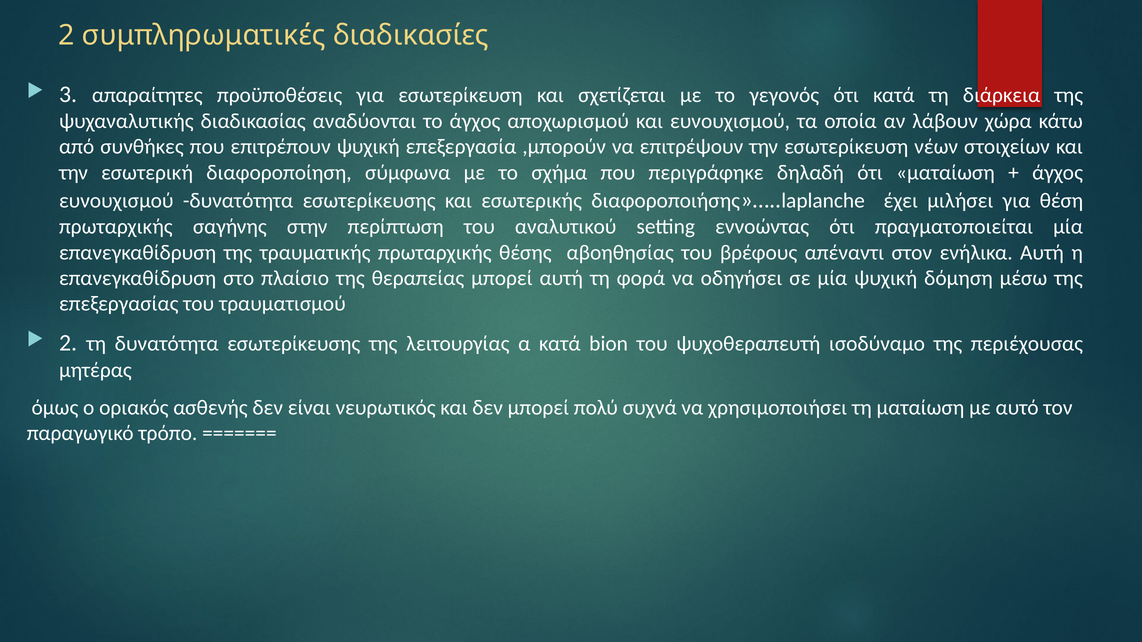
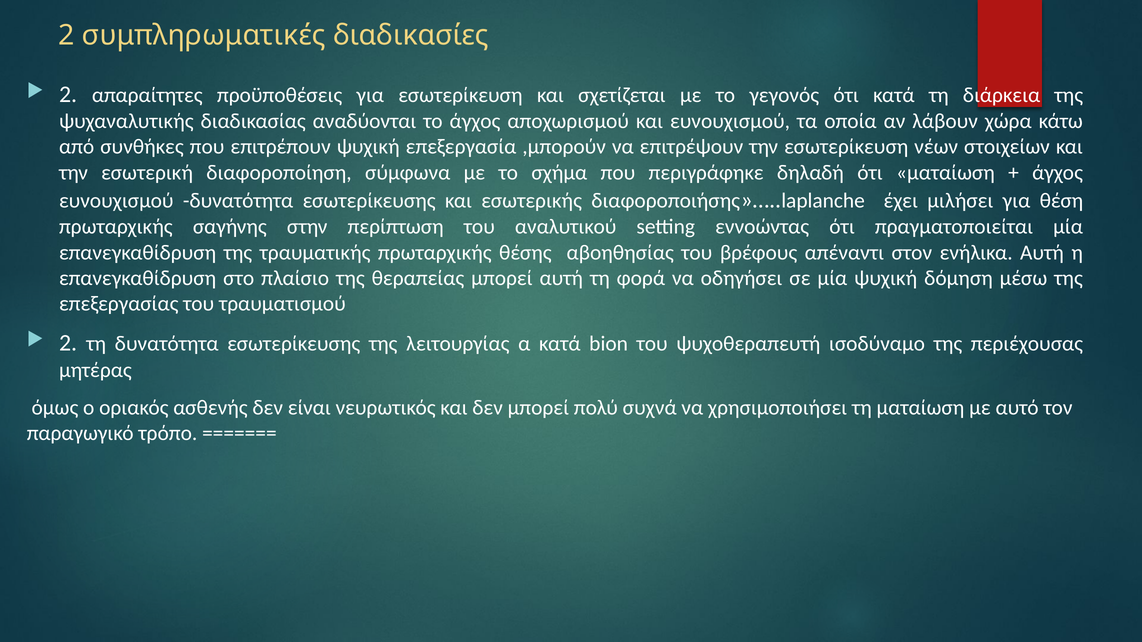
3 at (68, 94): 3 -> 2
